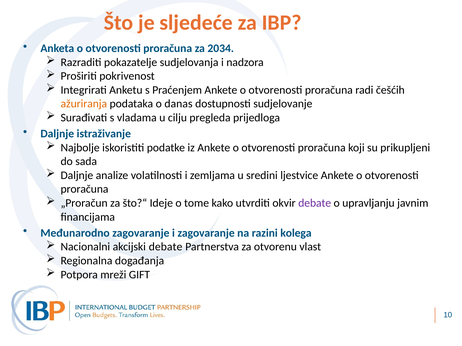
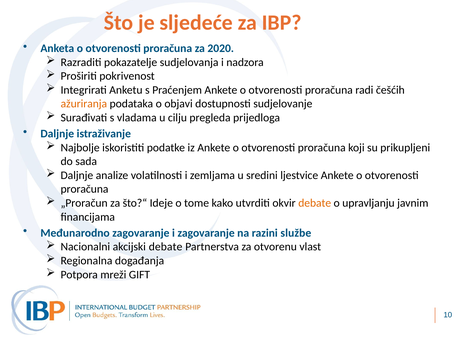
2034: 2034 -> 2020
danas: danas -> objavi
debate at (315, 203) colour: purple -> orange
kolega: kolega -> službe
